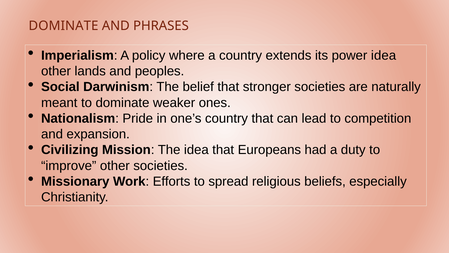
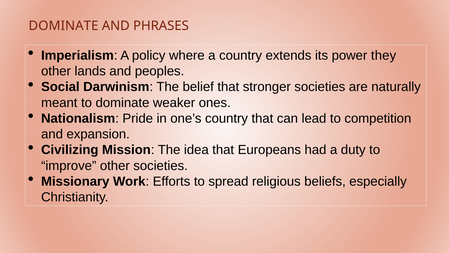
power idea: idea -> they
